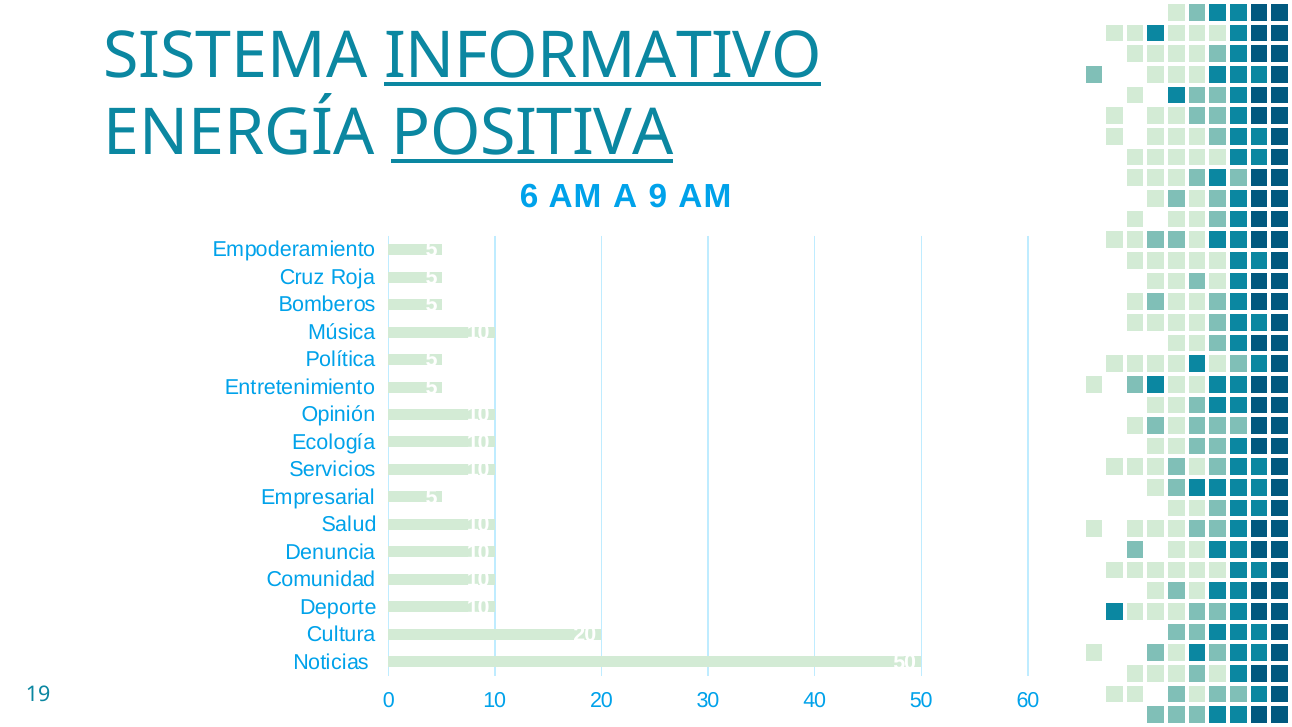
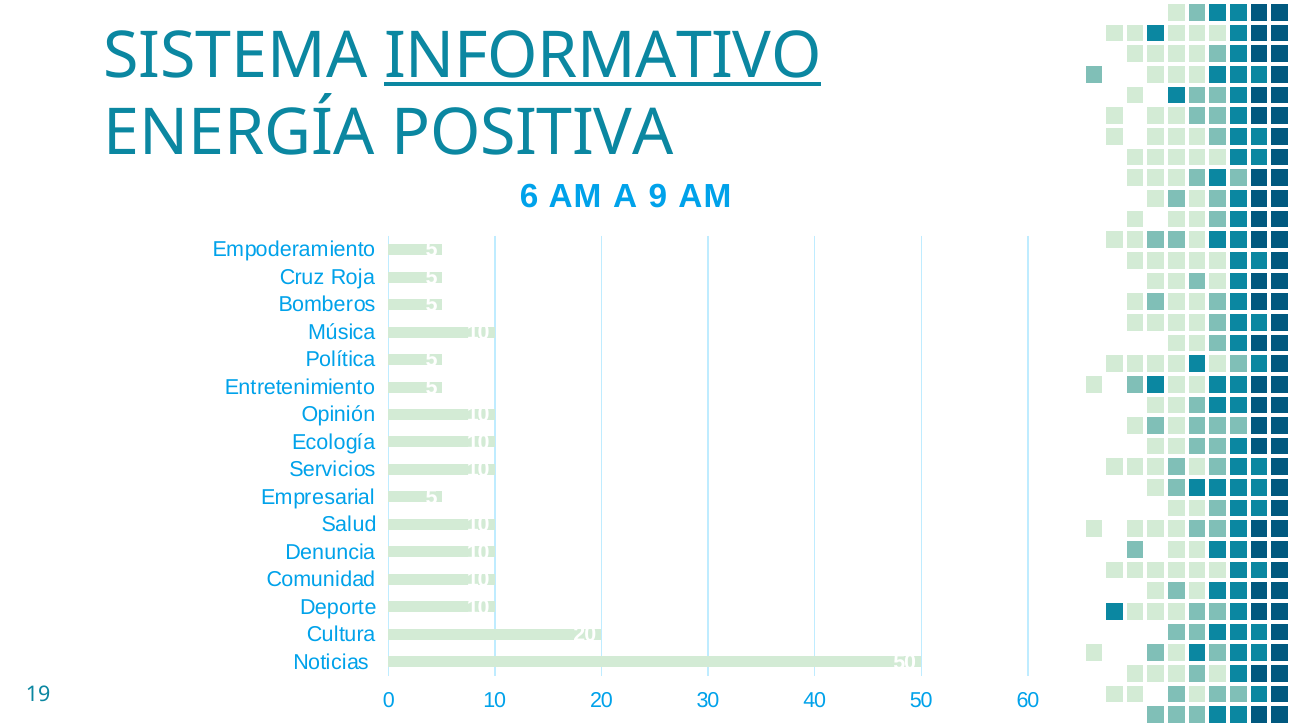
POSITIVA underline: present -> none
